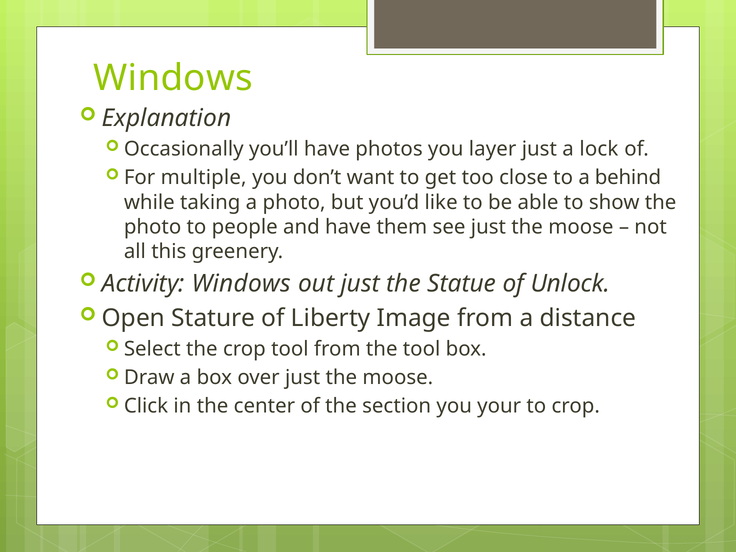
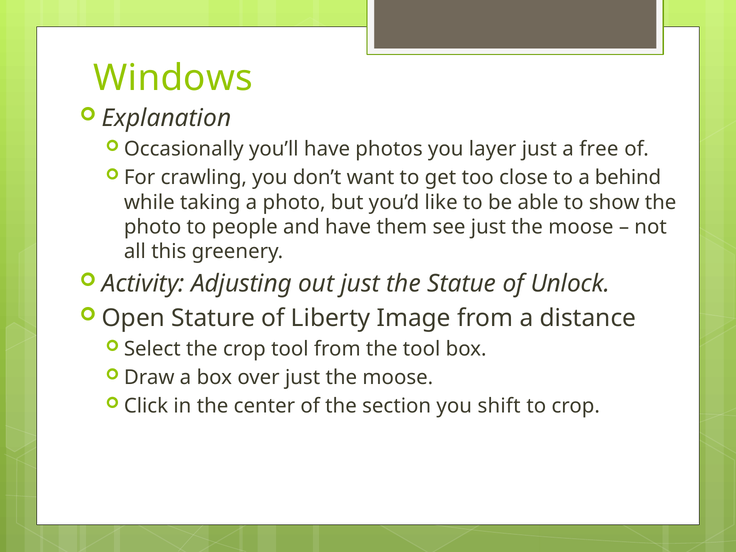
lock: lock -> free
multiple: multiple -> crawling
Activity Windows: Windows -> Adjusting
your: your -> shift
